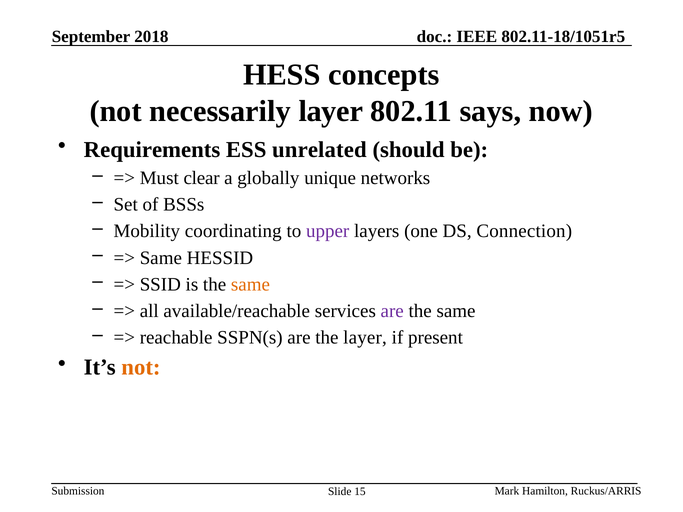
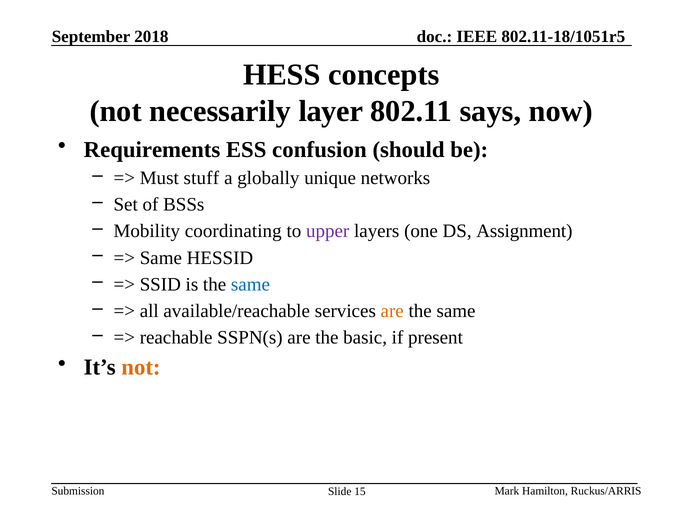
unrelated: unrelated -> confusion
clear: clear -> stuff
Connection: Connection -> Assignment
same at (250, 284) colour: orange -> blue
are at (392, 311) colour: purple -> orange
the layer: layer -> basic
